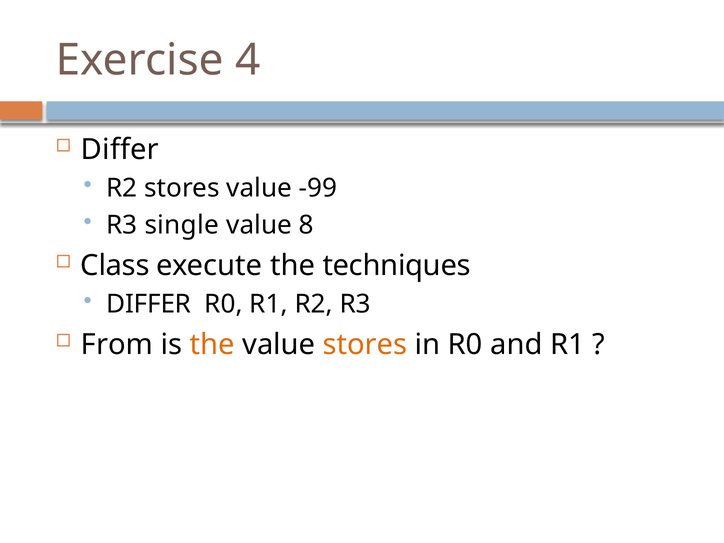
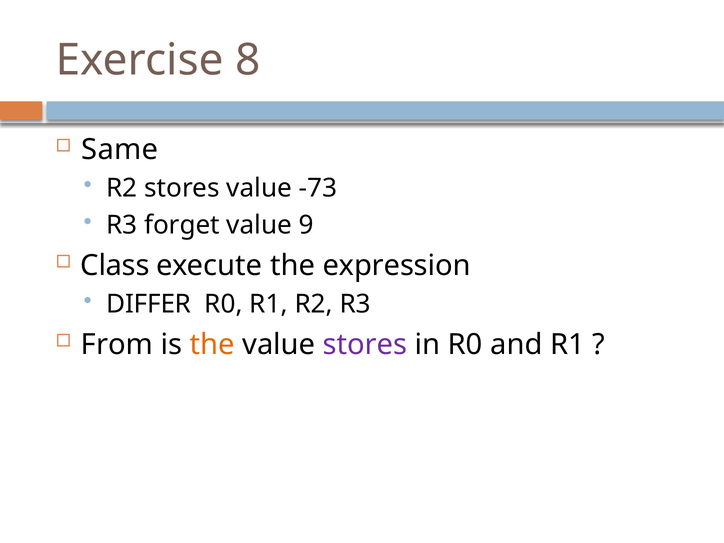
4: 4 -> 8
Differ at (120, 150): Differ -> Same
-99: -99 -> -73
single: single -> forget
8: 8 -> 9
techniques: techniques -> expression
stores at (365, 345) colour: orange -> purple
